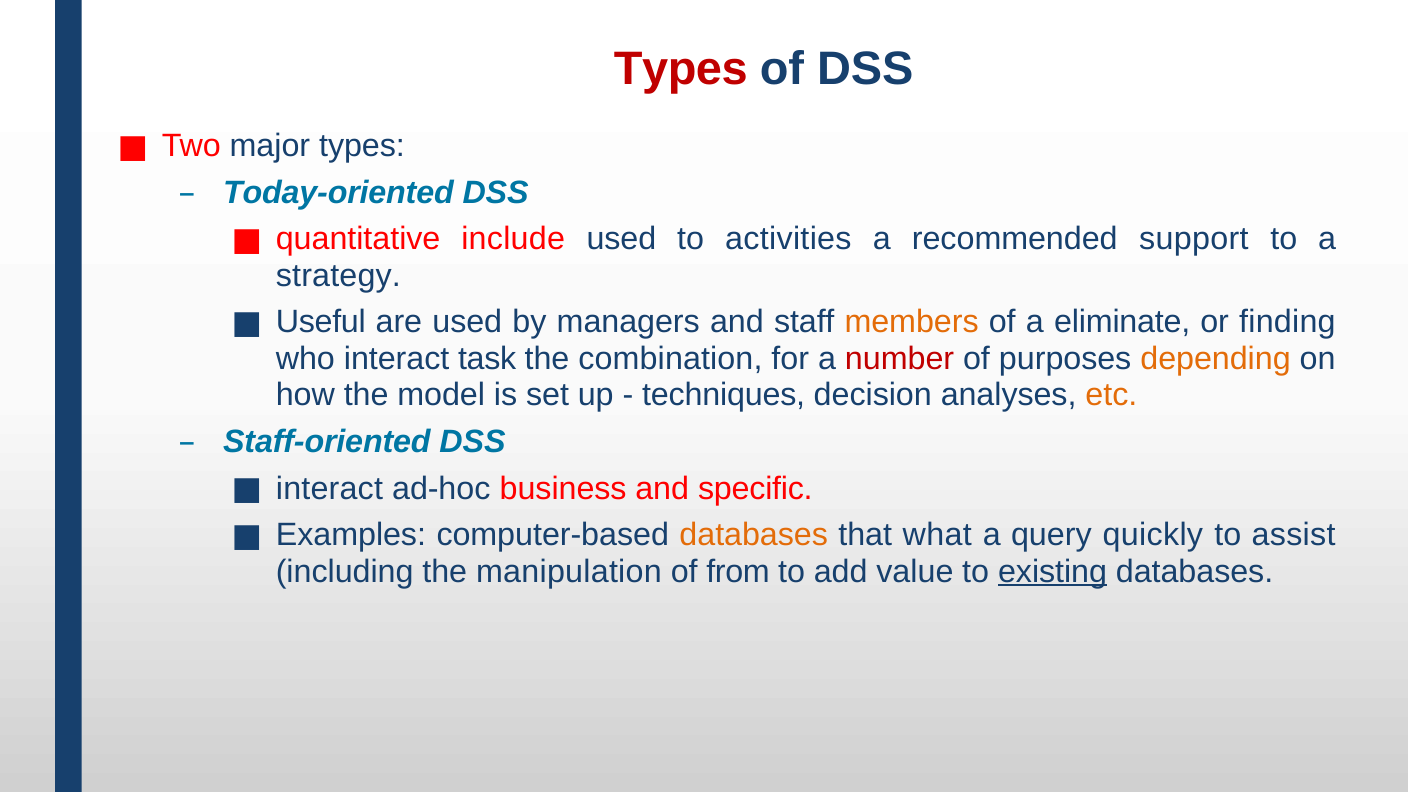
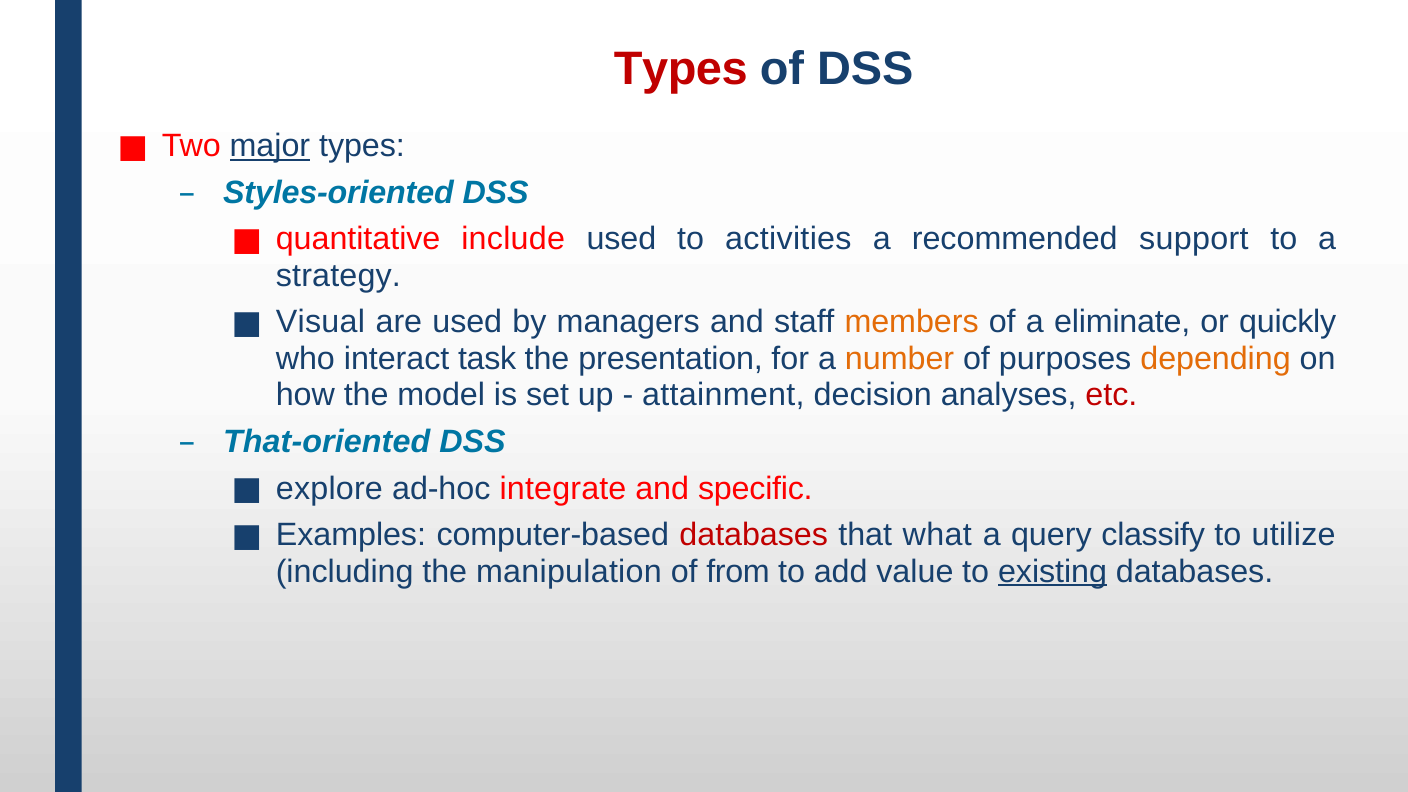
major underline: none -> present
Today-oriented: Today-oriented -> Styles-oriented
Useful: Useful -> Visual
finding: finding -> quickly
combination: combination -> presentation
number colour: red -> orange
techniques: techniques -> attainment
etc colour: orange -> red
Staff-oriented: Staff-oriented -> That-oriented
interact at (329, 488): interact -> explore
business: business -> integrate
databases at (754, 535) colour: orange -> red
quickly: quickly -> classify
assist: assist -> utilize
